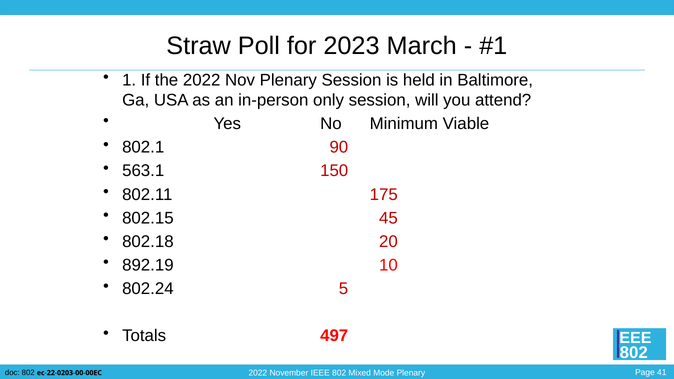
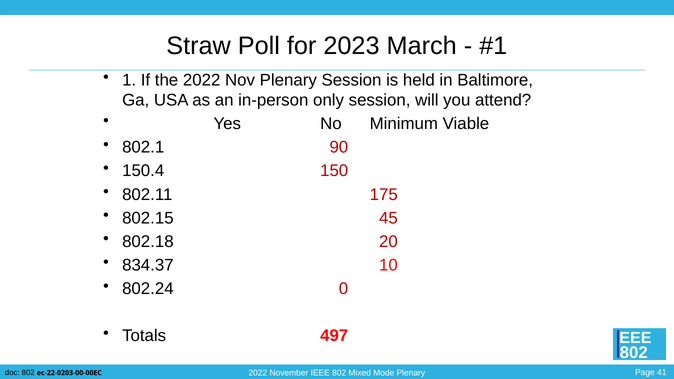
563.1: 563.1 -> 150.4
892.19: 892.19 -> 834.37
5: 5 -> 0
